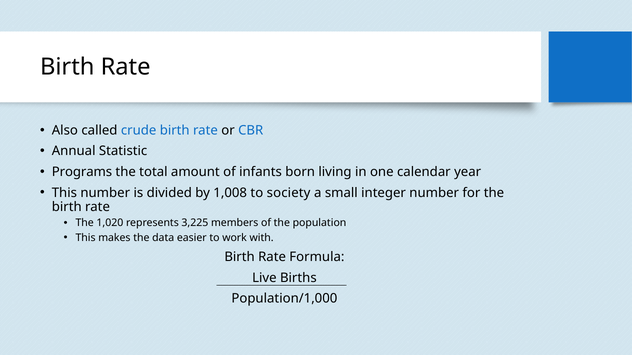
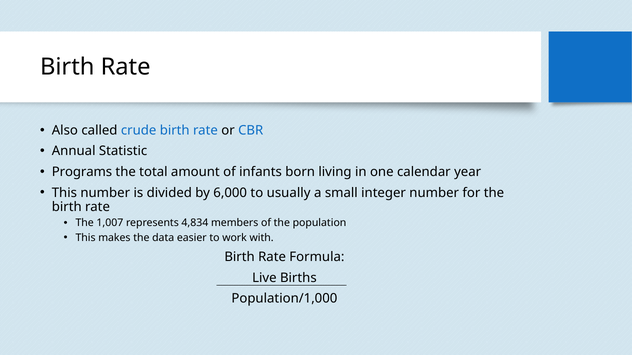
1,008: 1,008 -> 6,000
society: society -> usually
1,020: 1,020 -> 1,007
3,225: 3,225 -> 4,834
